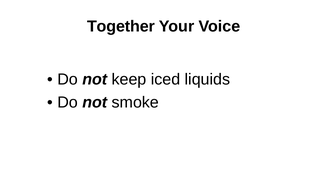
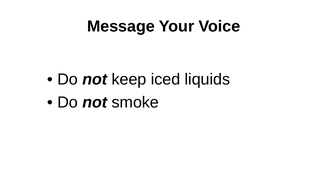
Together: Together -> Message
